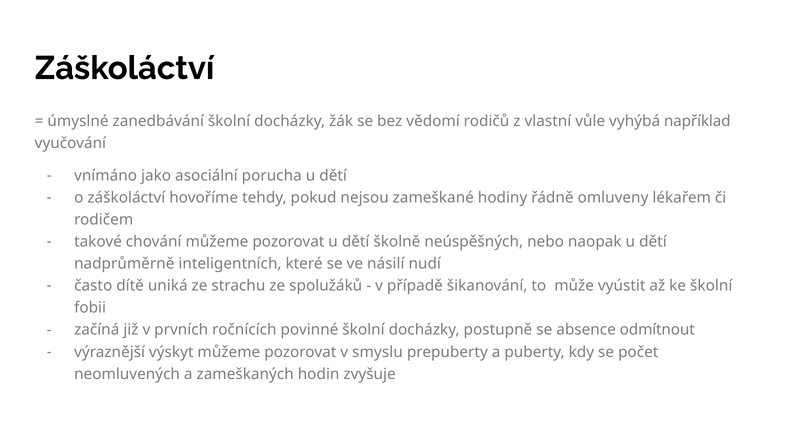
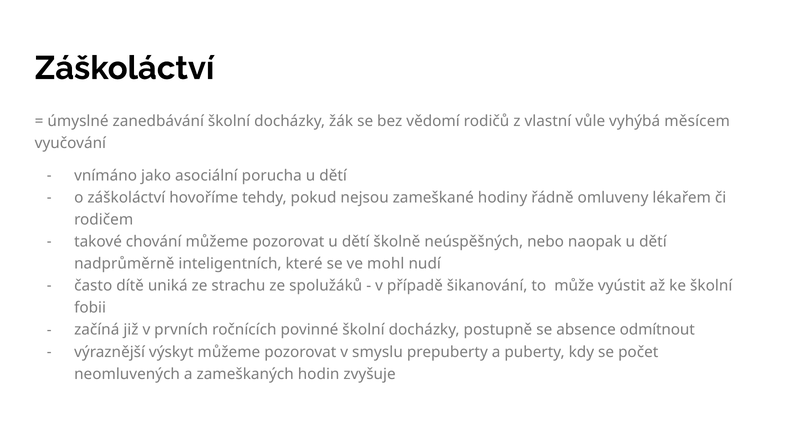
například: například -> měsícem
násilí: násilí -> mohl
